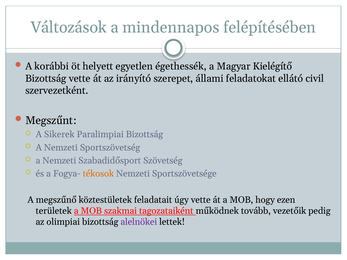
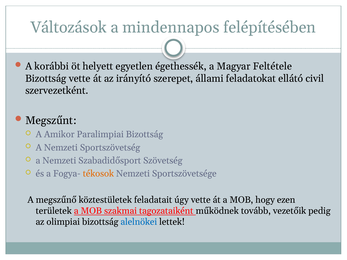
Kielégítő: Kielégítő -> Feltétele
Sikerek: Sikerek -> Amikor
alelnökei colour: purple -> blue
